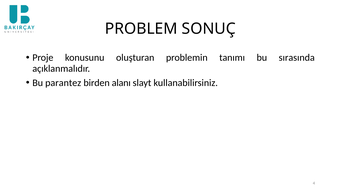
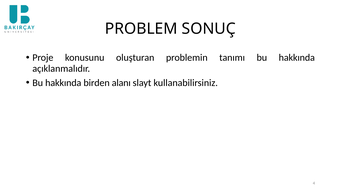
tanımı bu sırasında: sırasında -> hakkında
parantez at (63, 83): parantez -> hakkında
